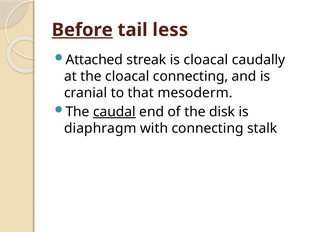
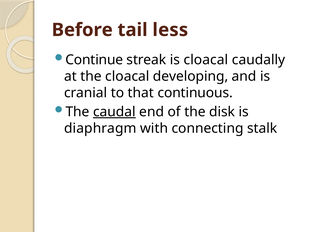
Before underline: present -> none
Attached: Attached -> Continue
cloacal connecting: connecting -> developing
mesoderm: mesoderm -> continuous
